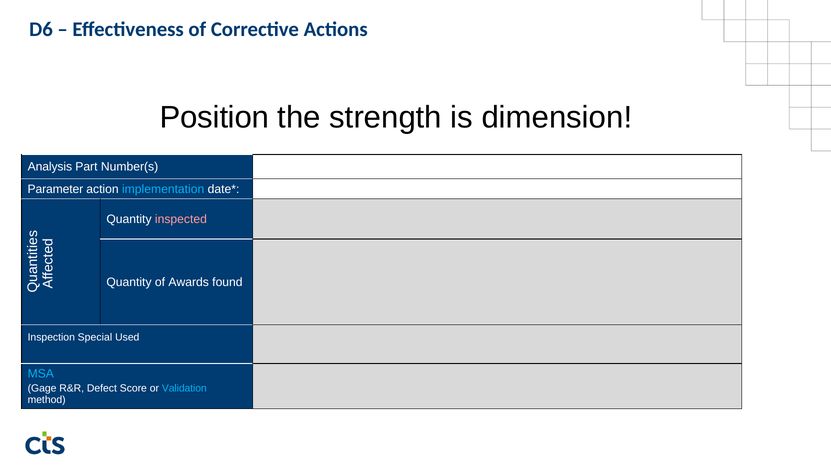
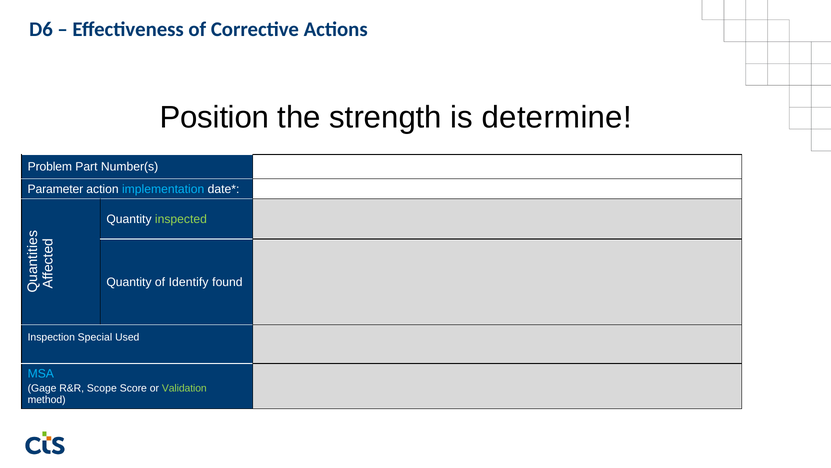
dimension: dimension -> determine
Analysis: Analysis -> Problem
inspected colour: pink -> light green
Awards: Awards -> Identify
Defect: Defect -> Scope
Validation colour: light blue -> light green
